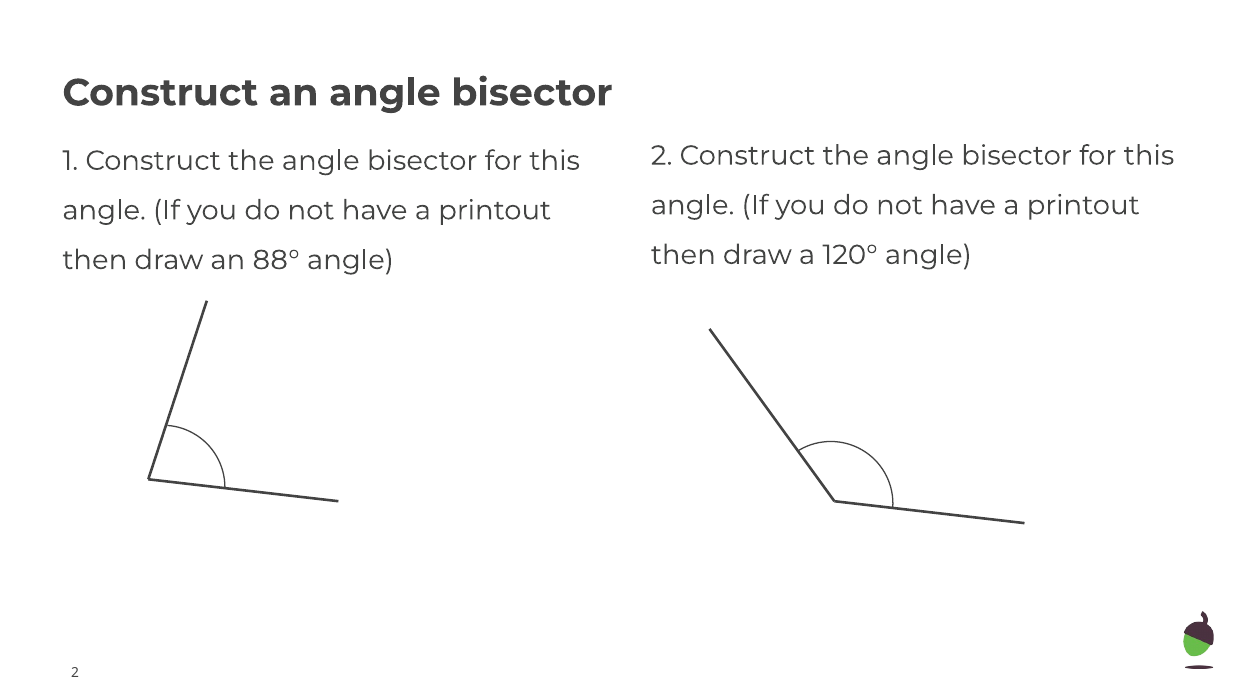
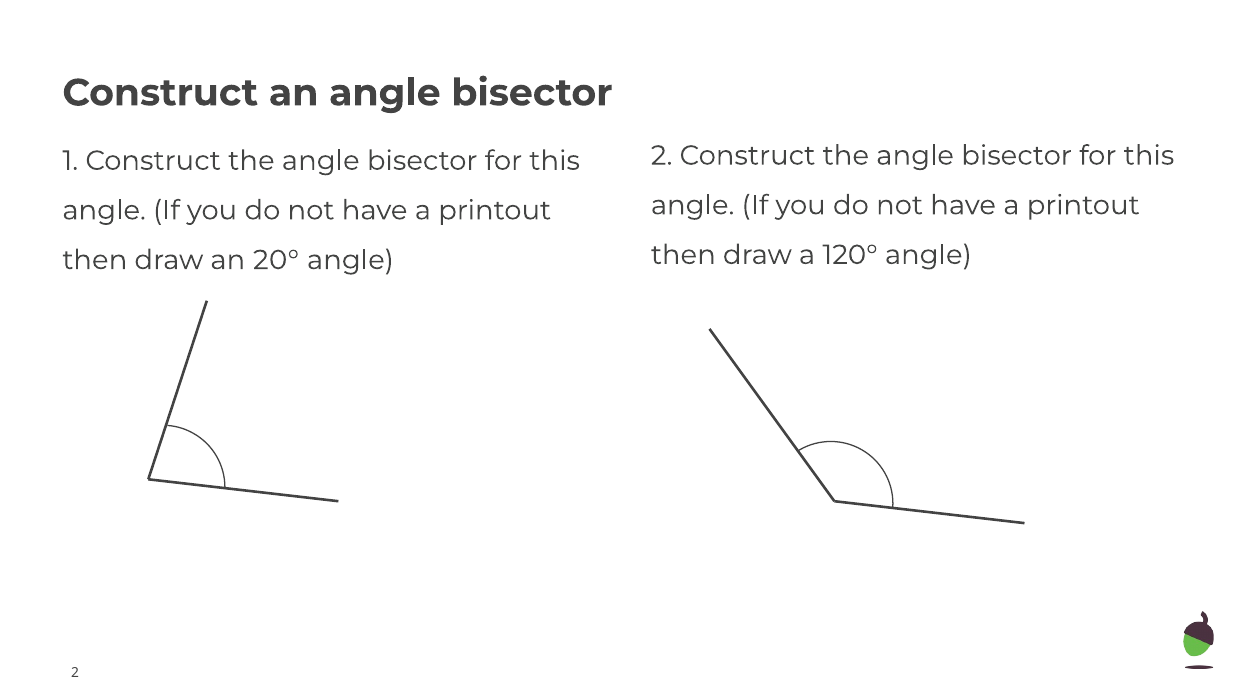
88°: 88° -> 20°
